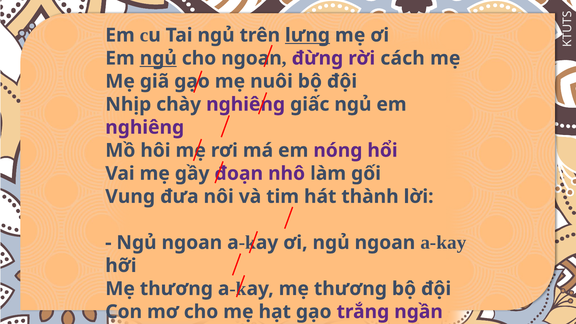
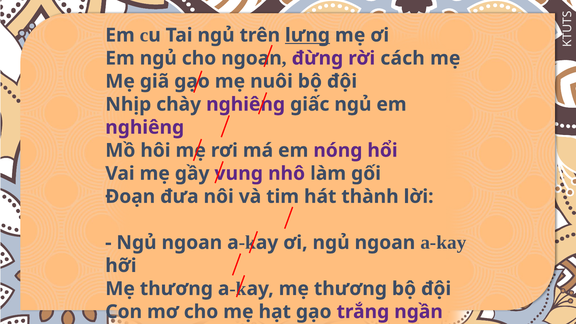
ngủ at (158, 58) underline: present -> none
gầy đoạn: đoạn -> vung
Vung at (130, 197): Vung -> Đoạn
